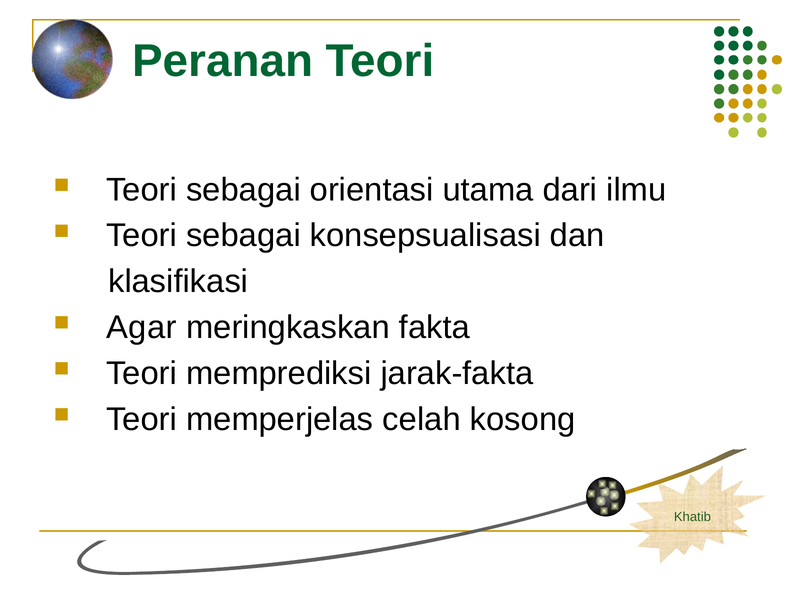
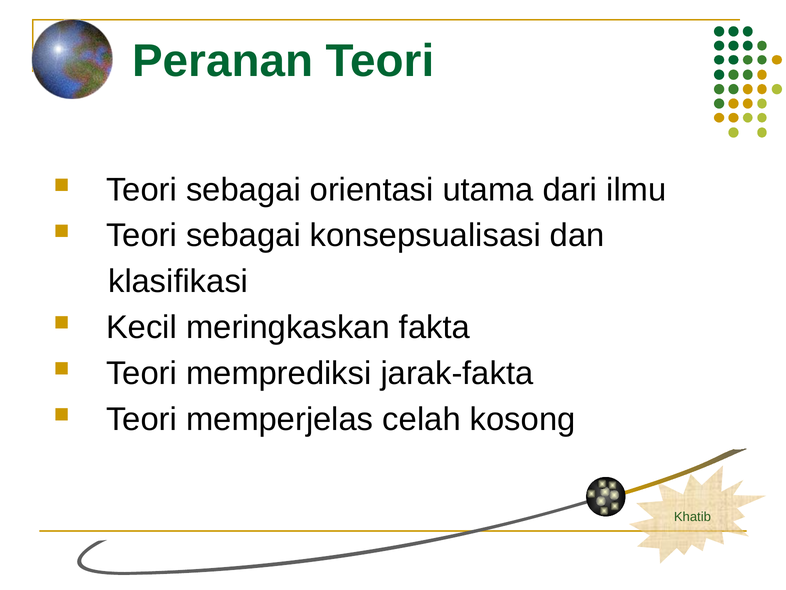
Agar: Agar -> Kecil
